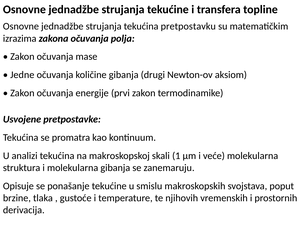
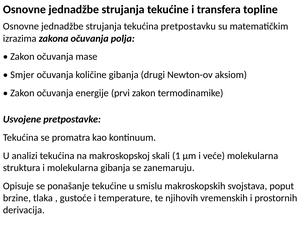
Jedne: Jedne -> Smjer
